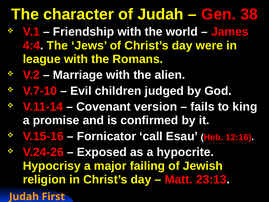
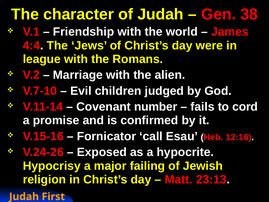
version: version -> number
king: king -> cord
